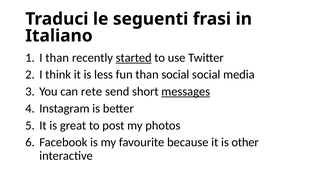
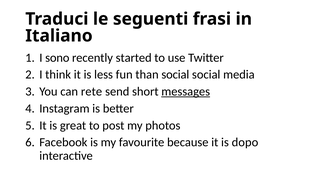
I than: than -> sono
started underline: present -> none
other: other -> dopo
